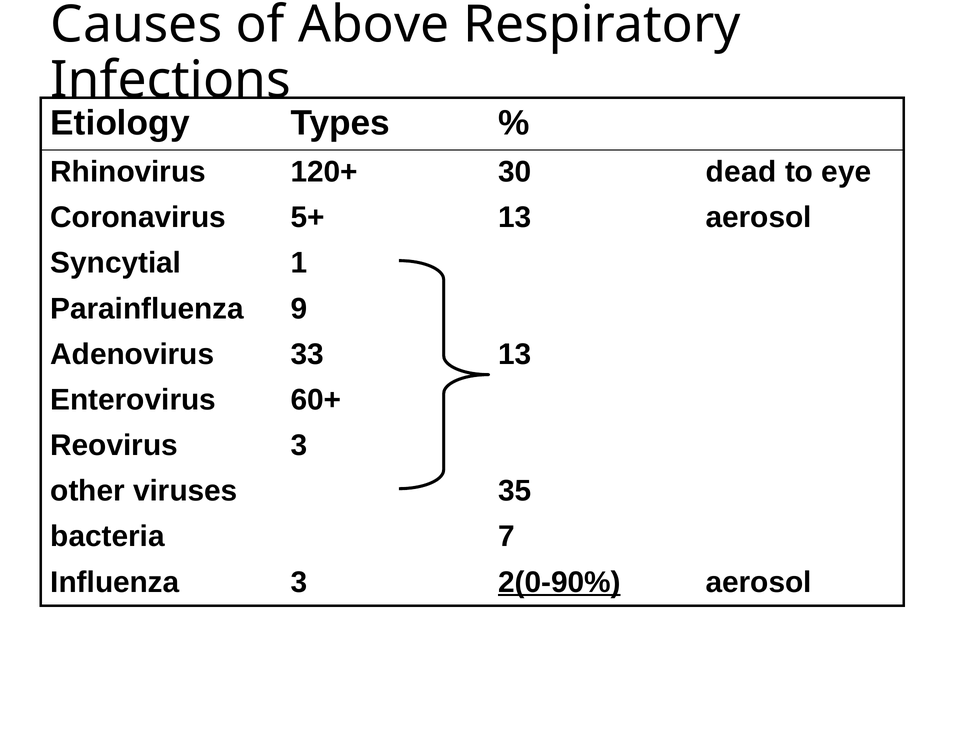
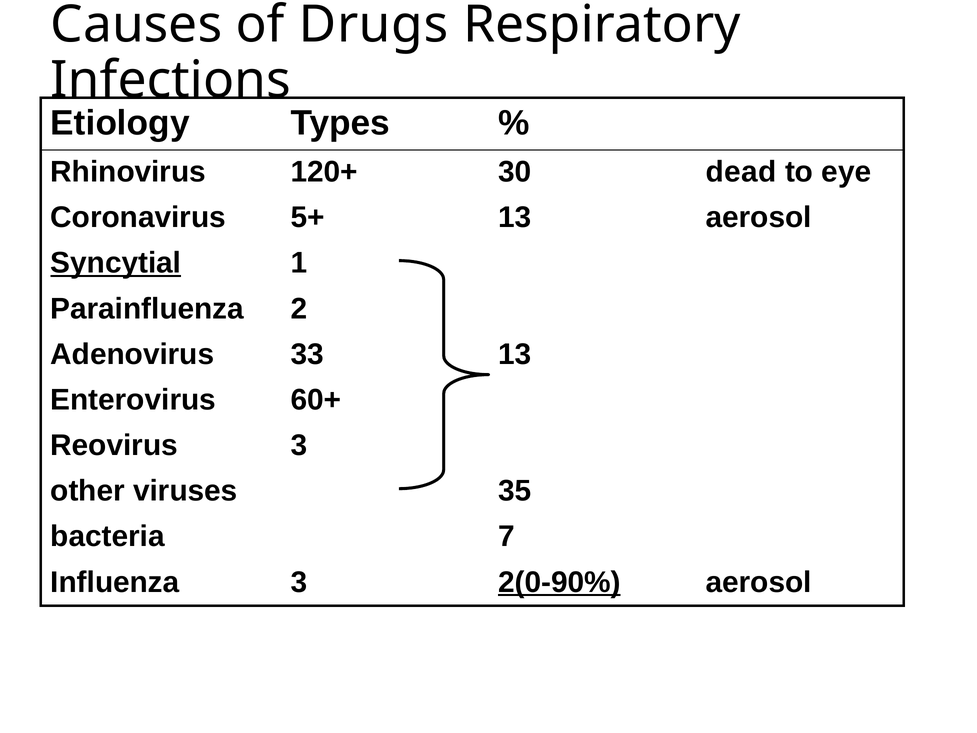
Above: Above -> Drugs
Syncytial underline: none -> present
9: 9 -> 2
